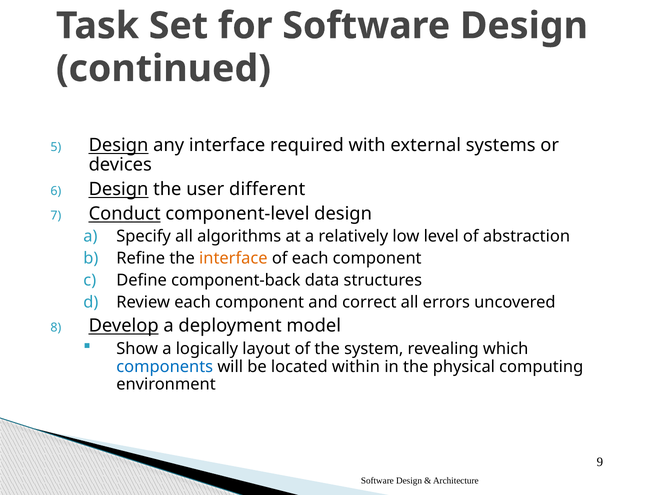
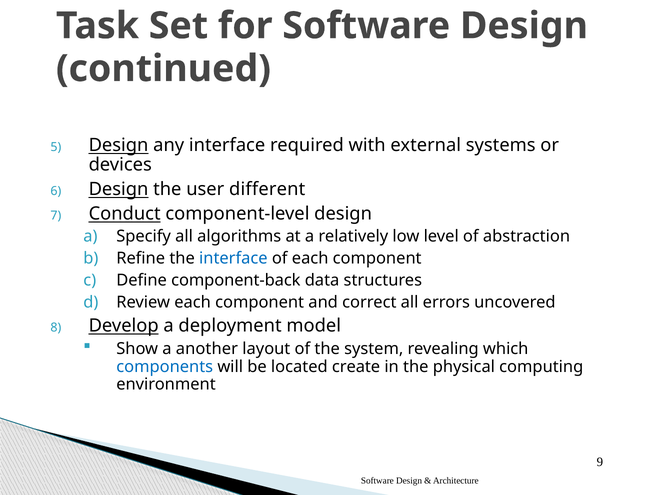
interface at (233, 258) colour: orange -> blue
logically: logically -> another
within: within -> create
